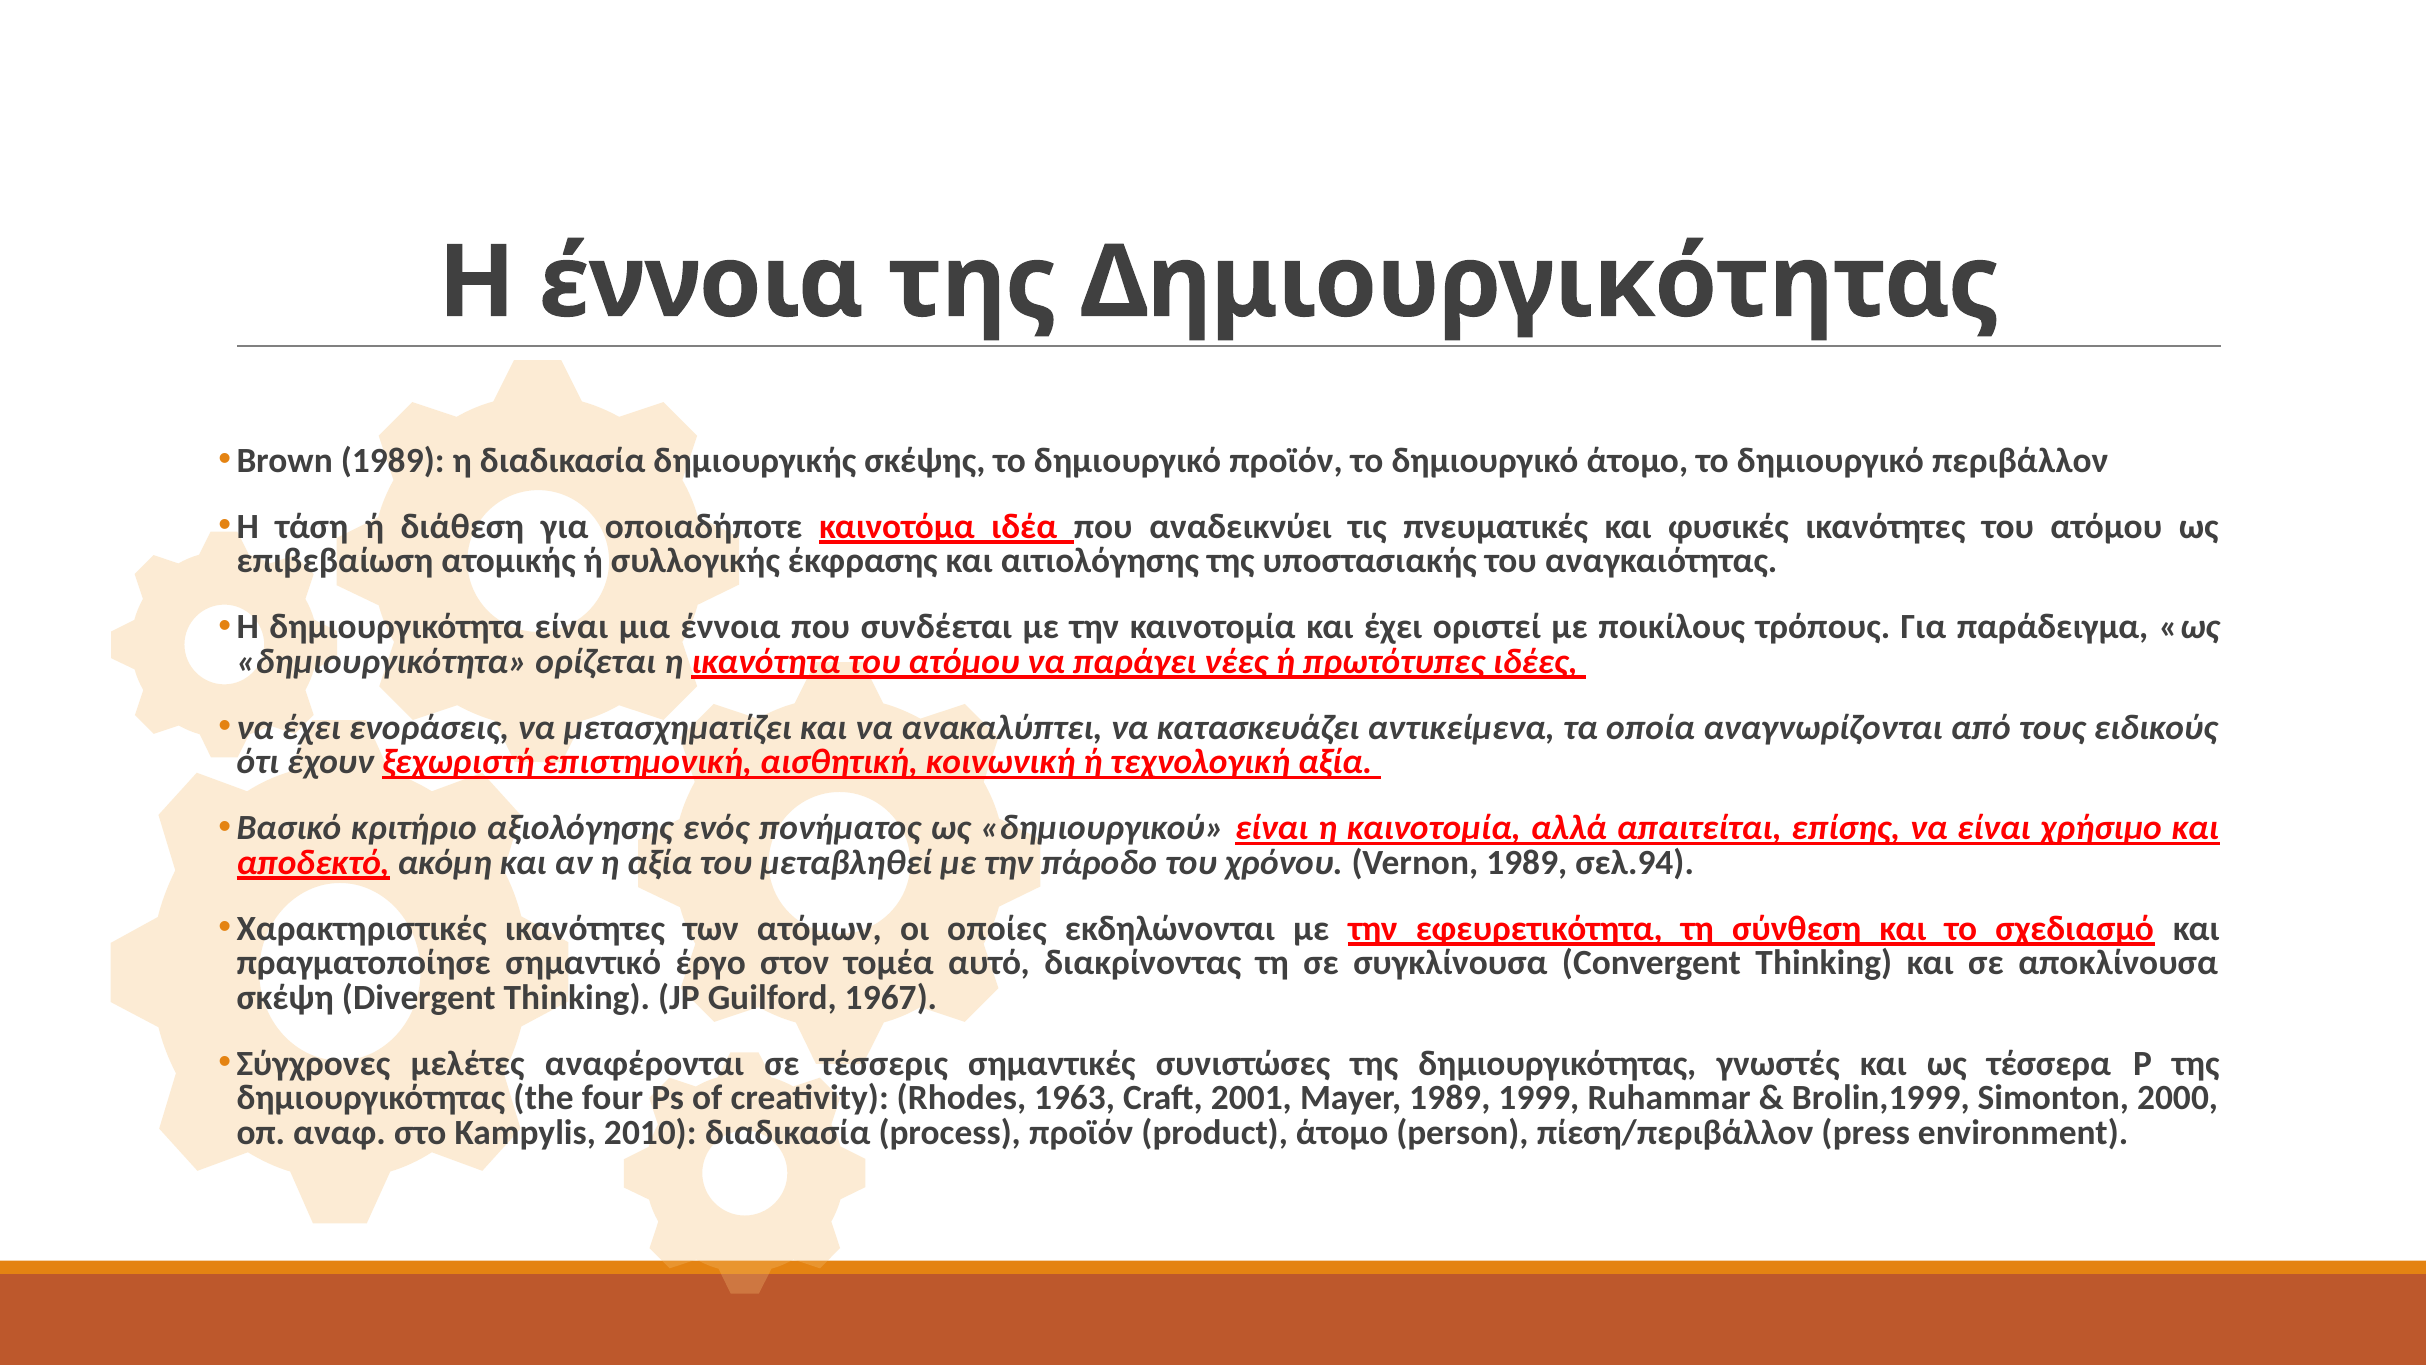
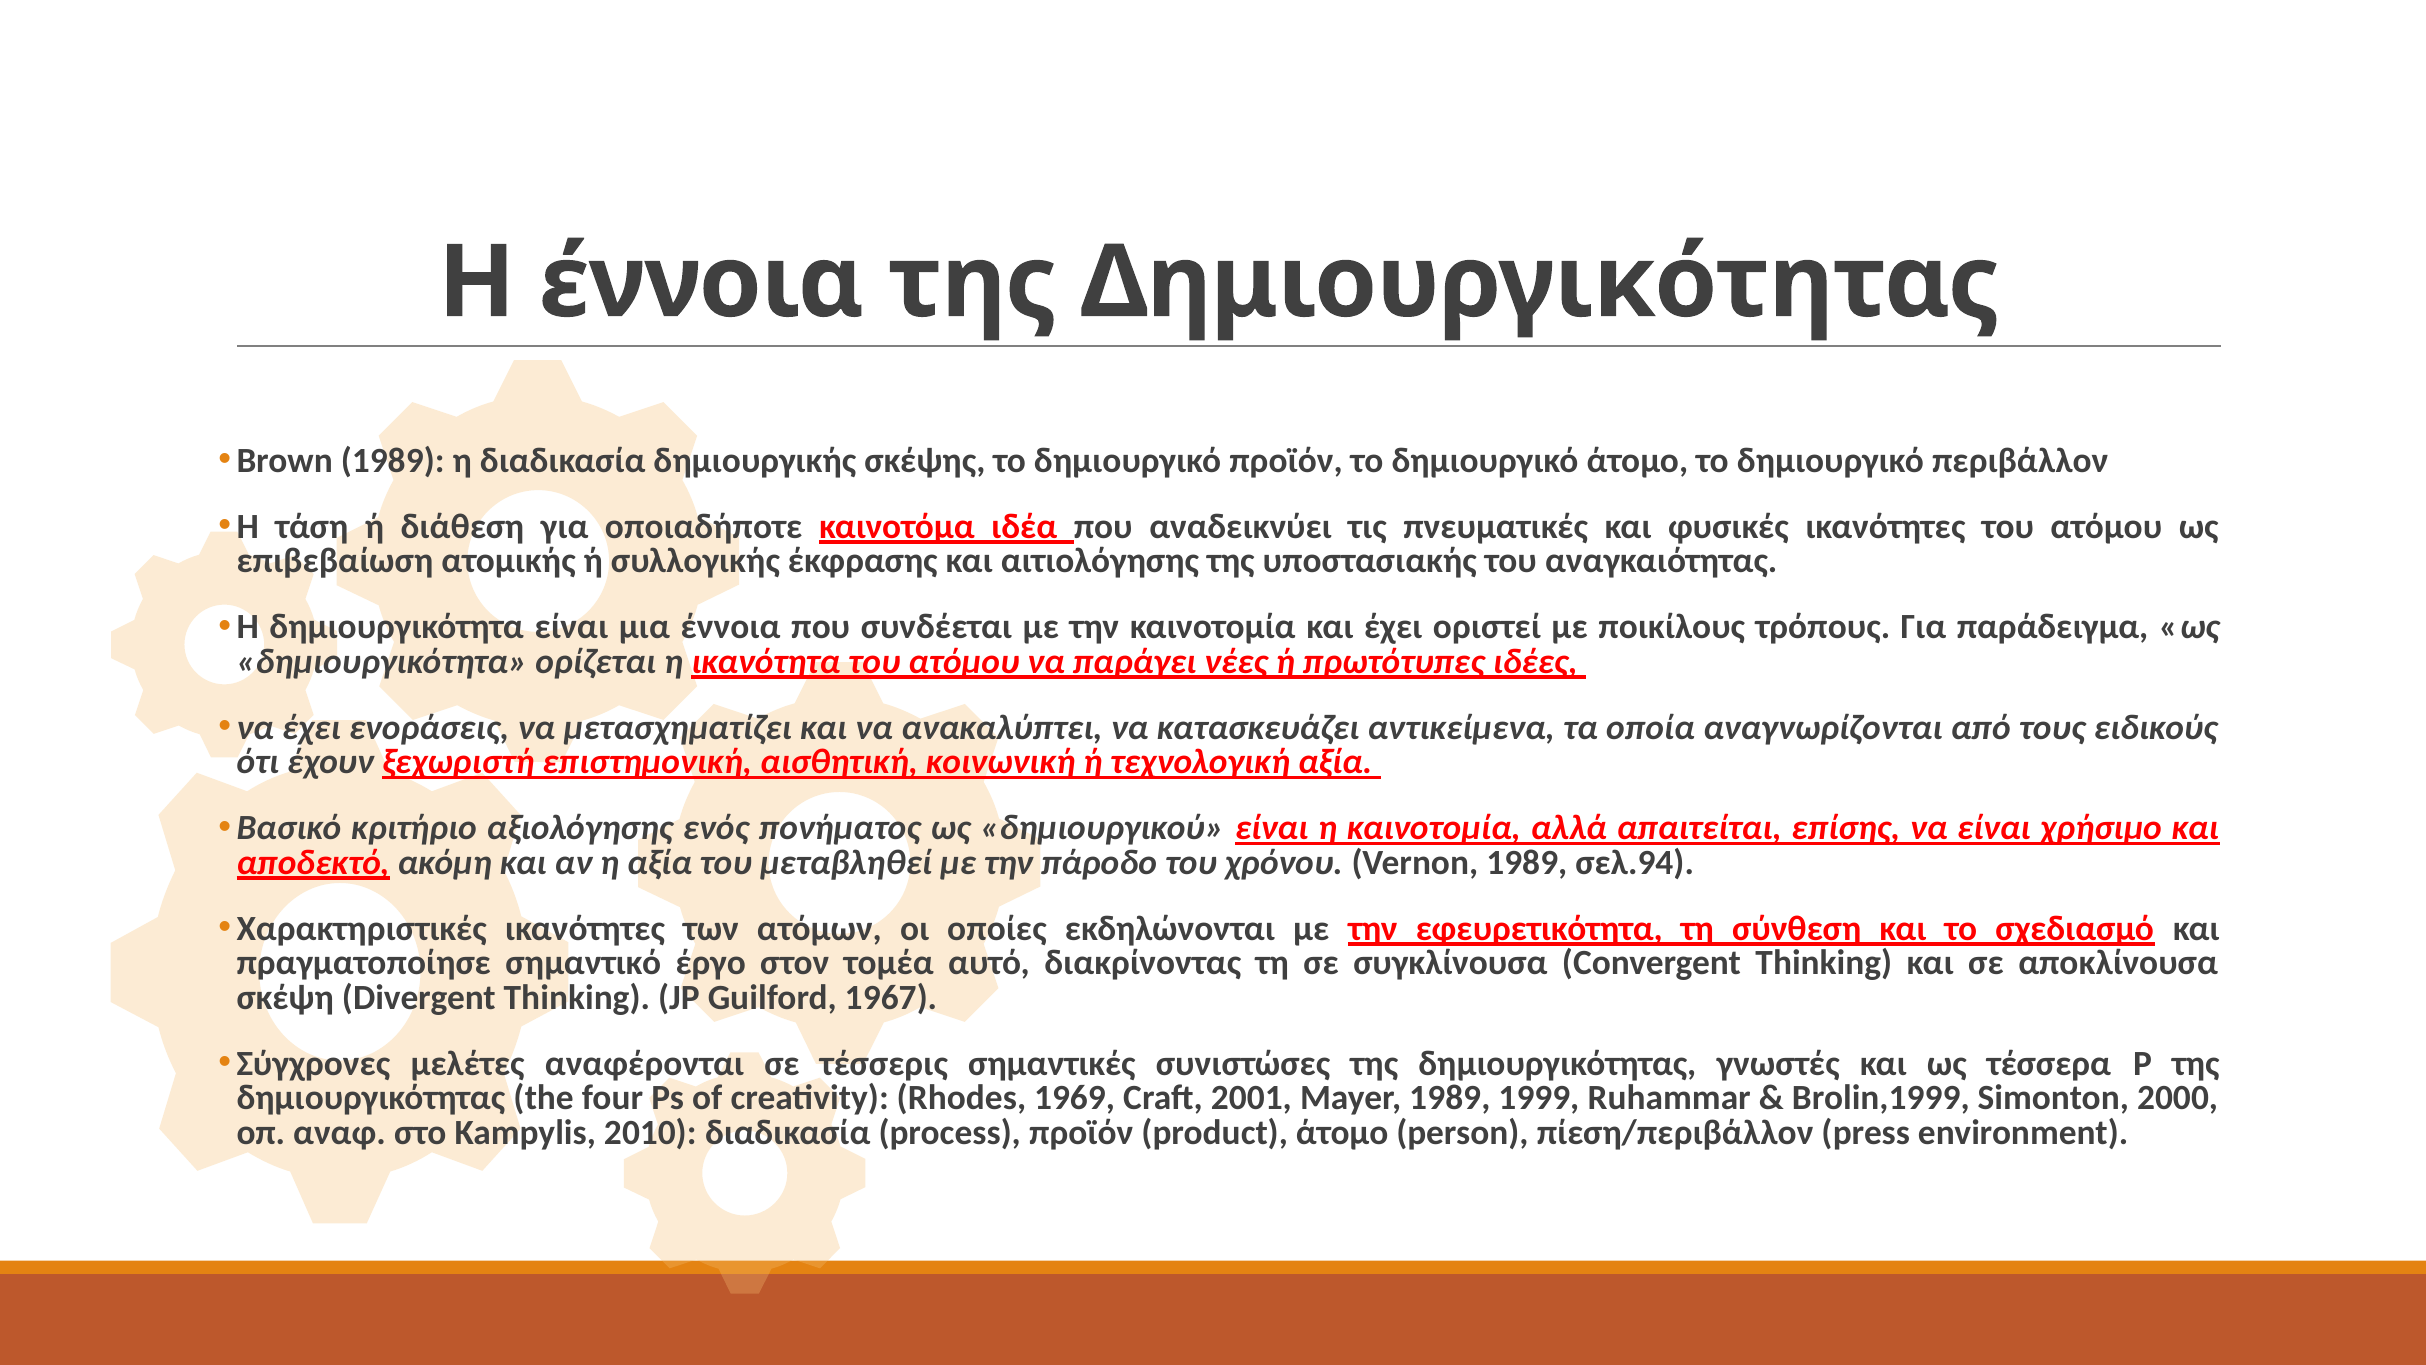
1963: 1963 -> 1969
